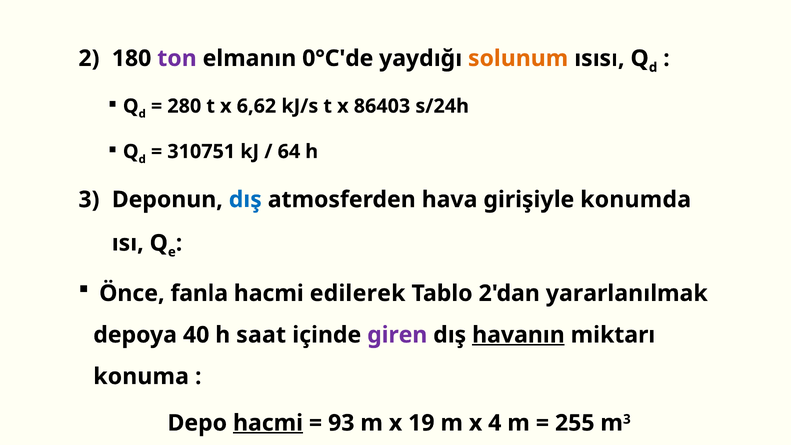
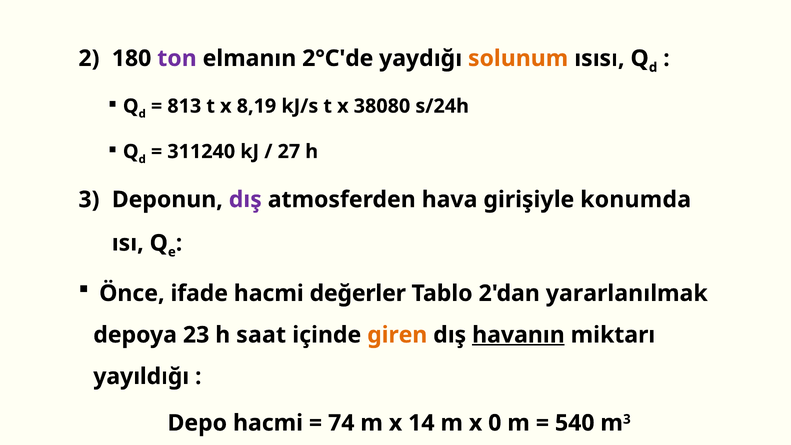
0°C'de: 0°C'de -> 2°C'de
280: 280 -> 813
6,62: 6,62 -> 8,19
86403: 86403 -> 38080
310751: 310751 -> 311240
64: 64 -> 27
dış at (245, 200) colour: blue -> purple
fanla: fanla -> ifade
edilerek: edilerek -> değerler
40: 40 -> 23
giren colour: purple -> orange
konuma: konuma -> yayıldığı
hacmi at (268, 423) underline: present -> none
93: 93 -> 74
19: 19 -> 14
4: 4 -> 0
255: 255 -> 540
